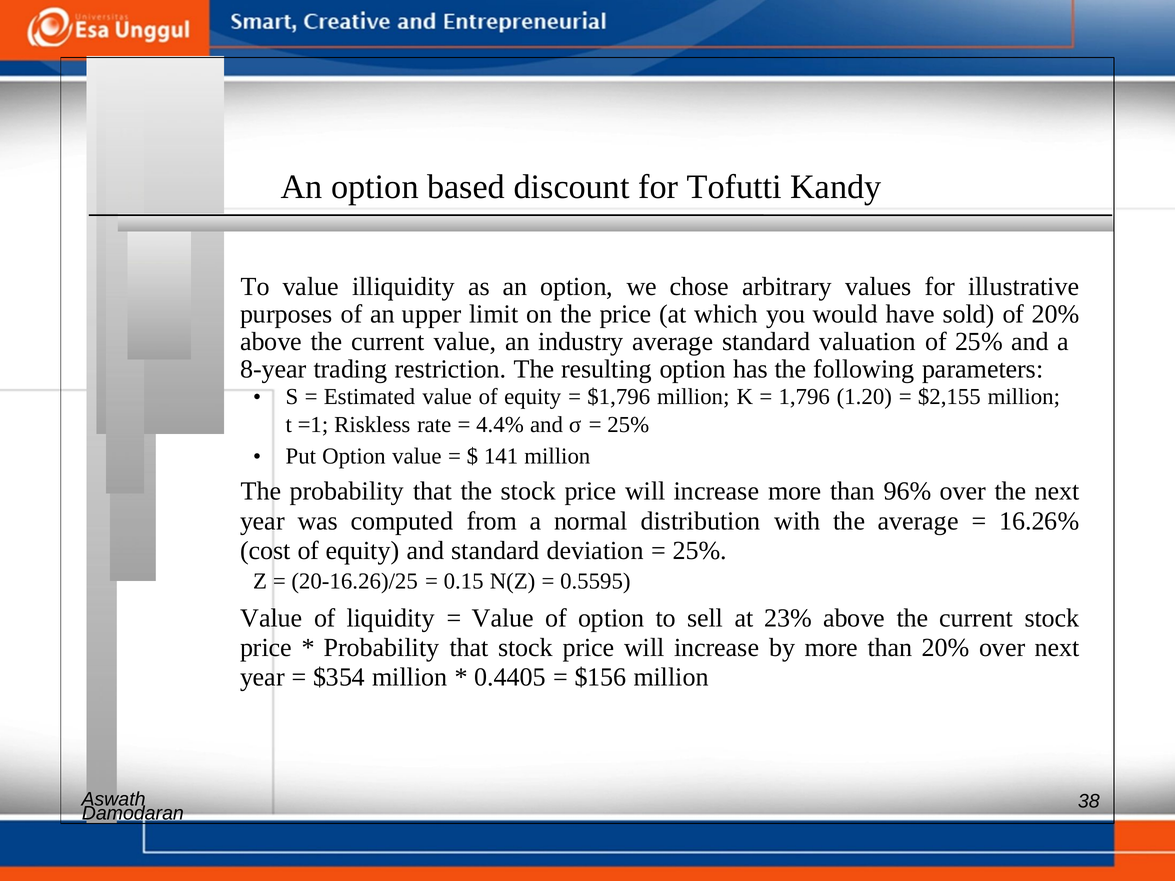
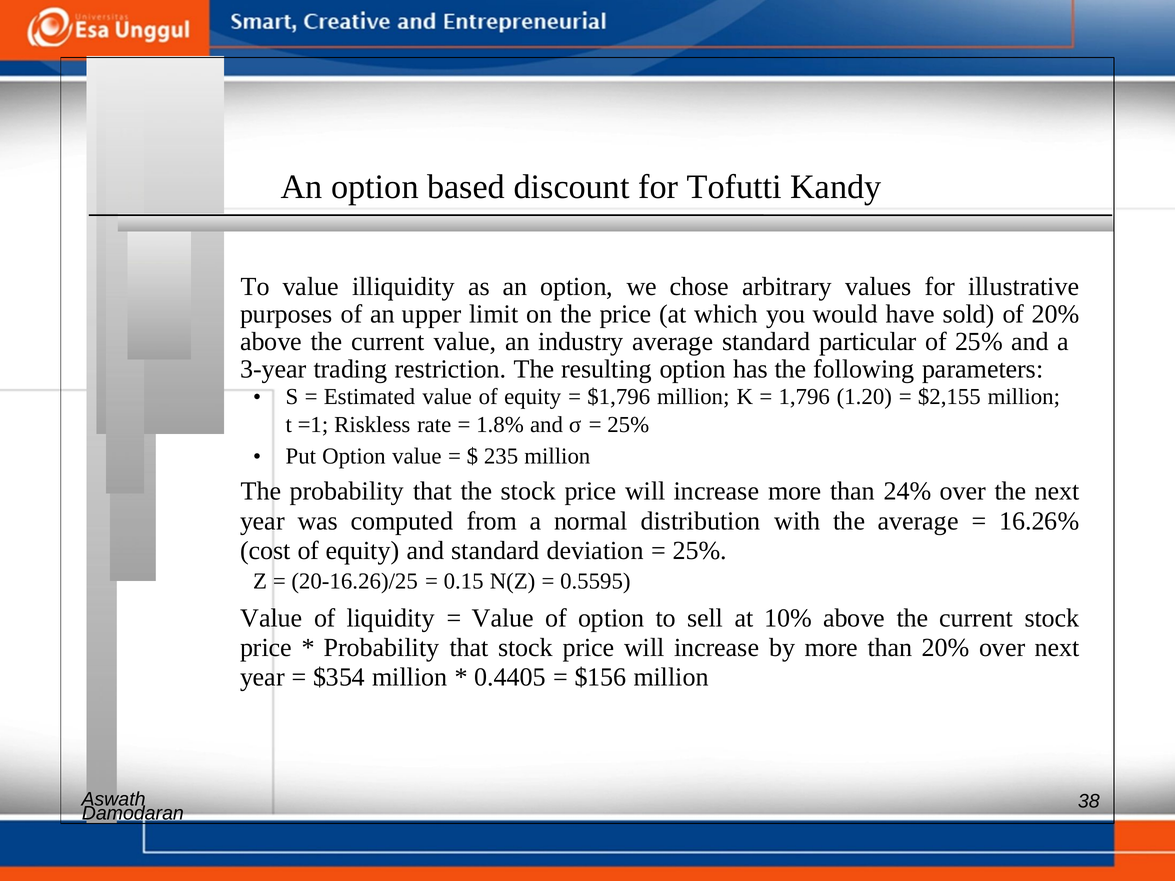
valuation: valuation -> particular
8-year: 8-year -> 3-year
4.4%: 4.4% -> 1.8%
141: 141 -> 235
96%: 96% -> 24%
23%: 23% -> 10%
